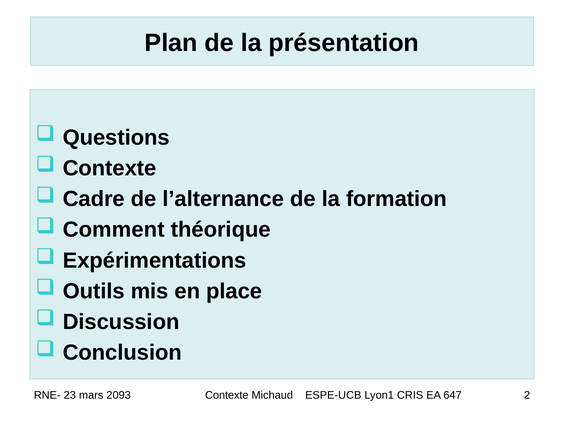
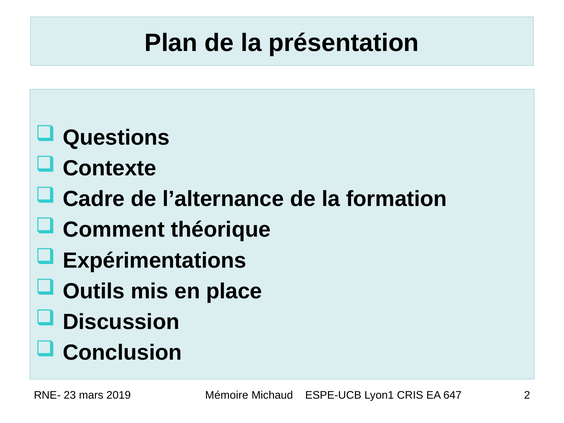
2093: 2093 -> 2019
Contexte at (227, 395): Contexte -> Mémoire
